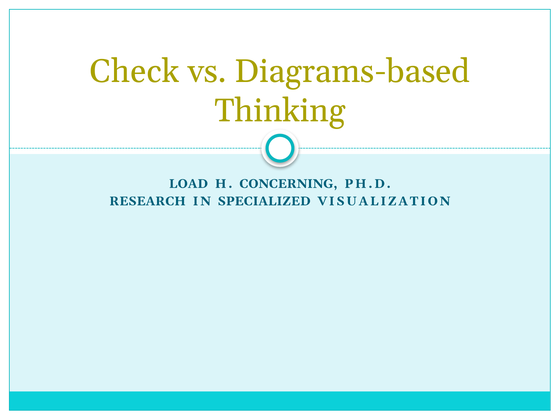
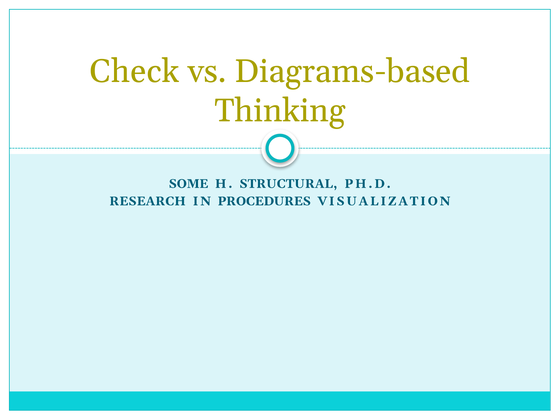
LOAD: LOAD -> SOME
CONCERNING: CONCERNING -> STRUCTURAL
SPECIALIZED: SPECIALIZED -> PROCEDURES
